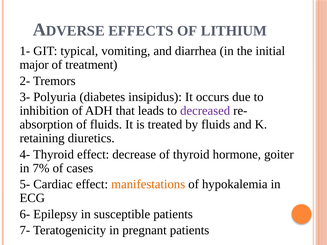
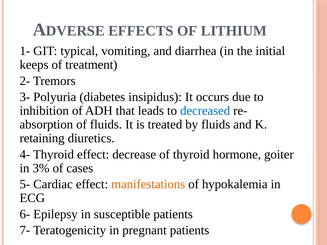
major: major -> keeps
decreased colour: purple -> blue
7%: 7% -> 3%
